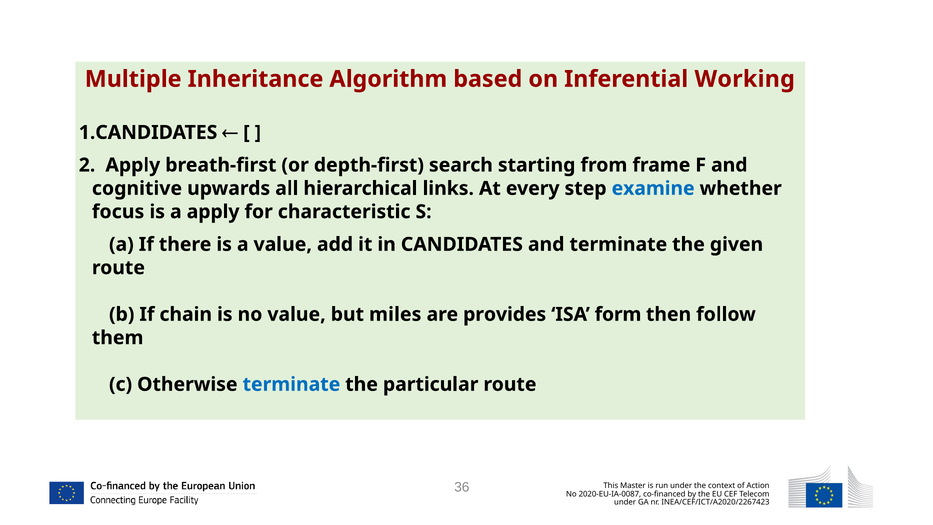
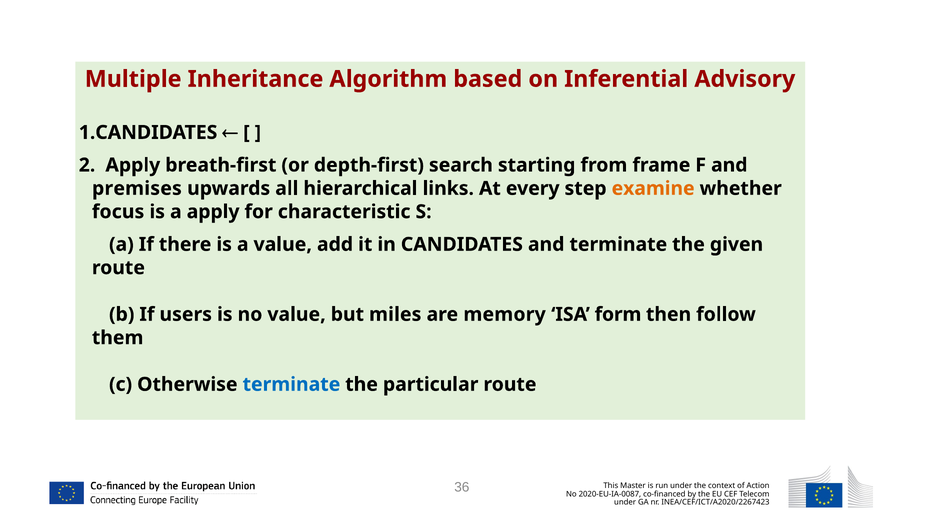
Working: Working -> Advisory
cognitive: cognitive -> premises
examine colour: blue -> orange
chain: chain -> users
provides: provides -> memory
